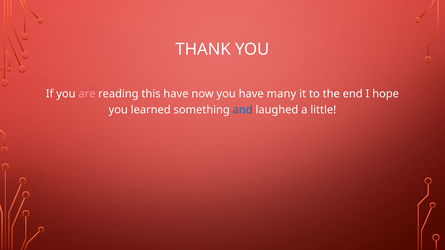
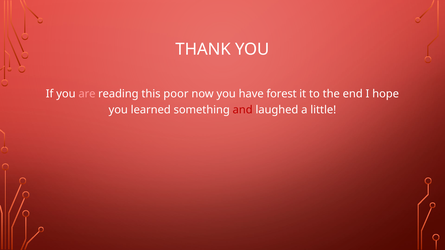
this have: have -> poor
many: many -> forest
and colour: blue -> red
